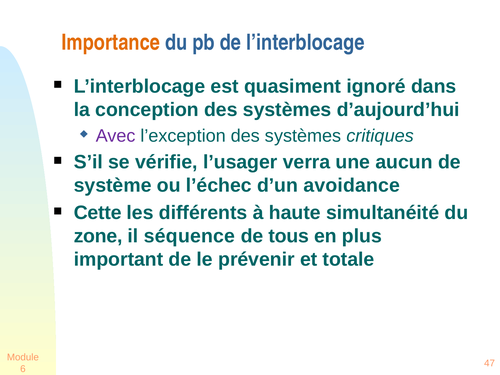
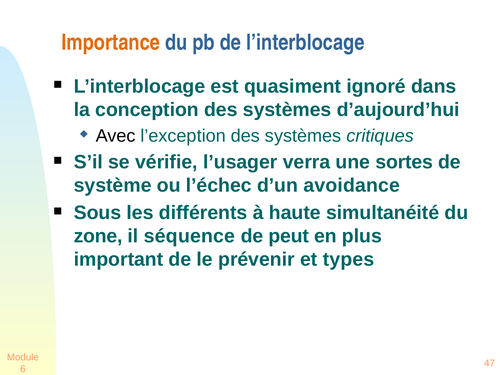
Avec colour: purple -> black
aucun: aucun -> sortes
Cette: Cette -> Sous
tous: tous -> peut
totale: totale -> types
